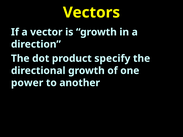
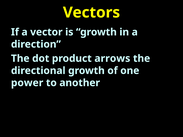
specify: specify -> arrows
